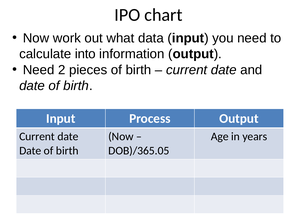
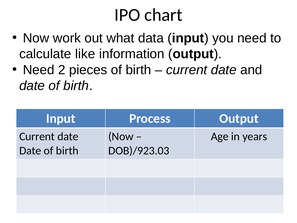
into: into -> like
DOB)/365.05: DOB)/365.05 -> DOB)/923.03
